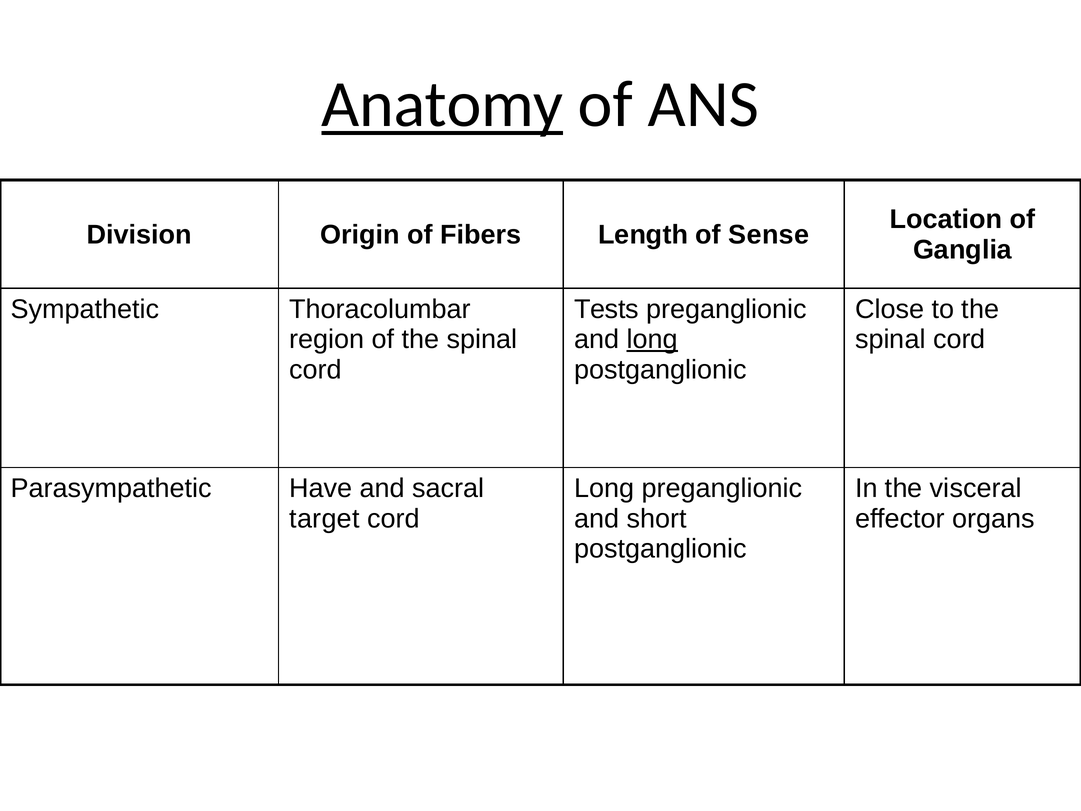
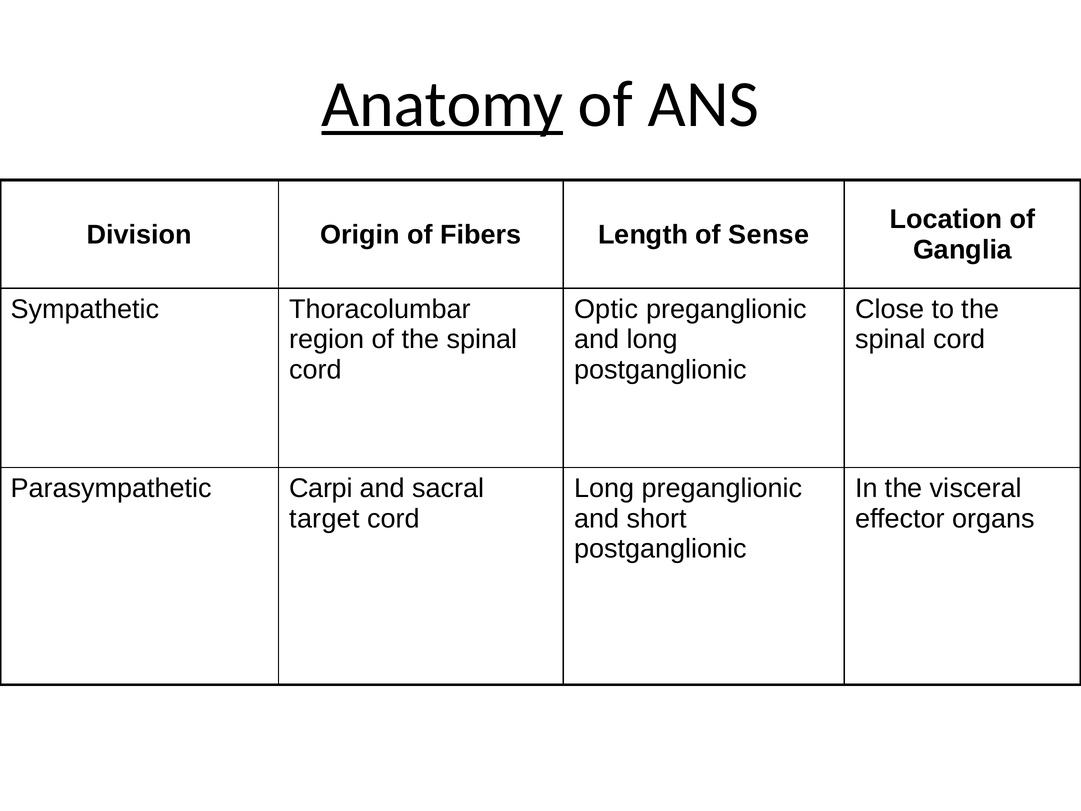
Tests: Tests -> Optic
long at (652, 339) underline: present -> none
Have: Have -> Carpi
